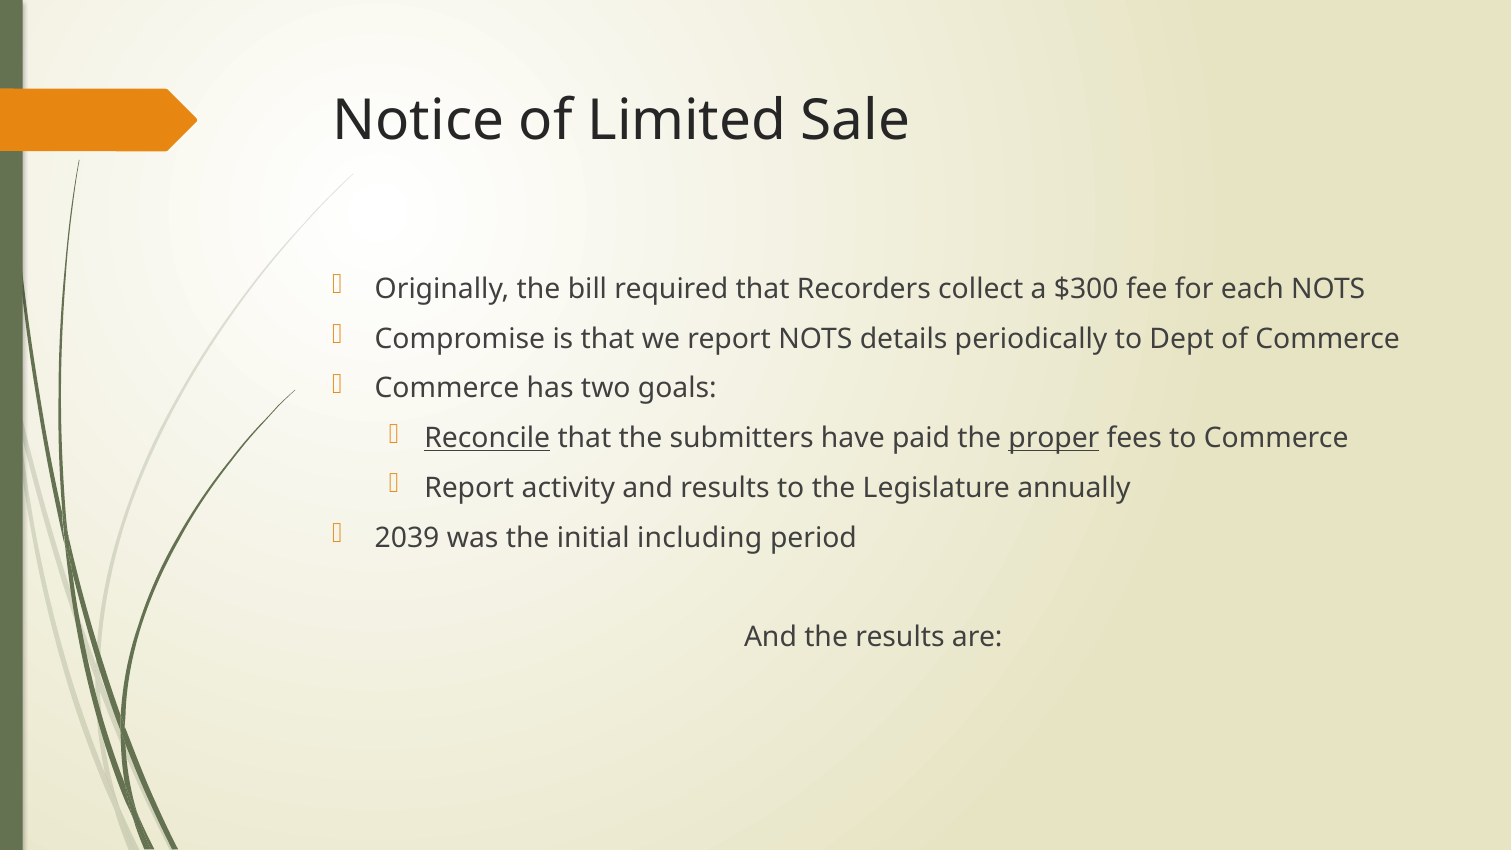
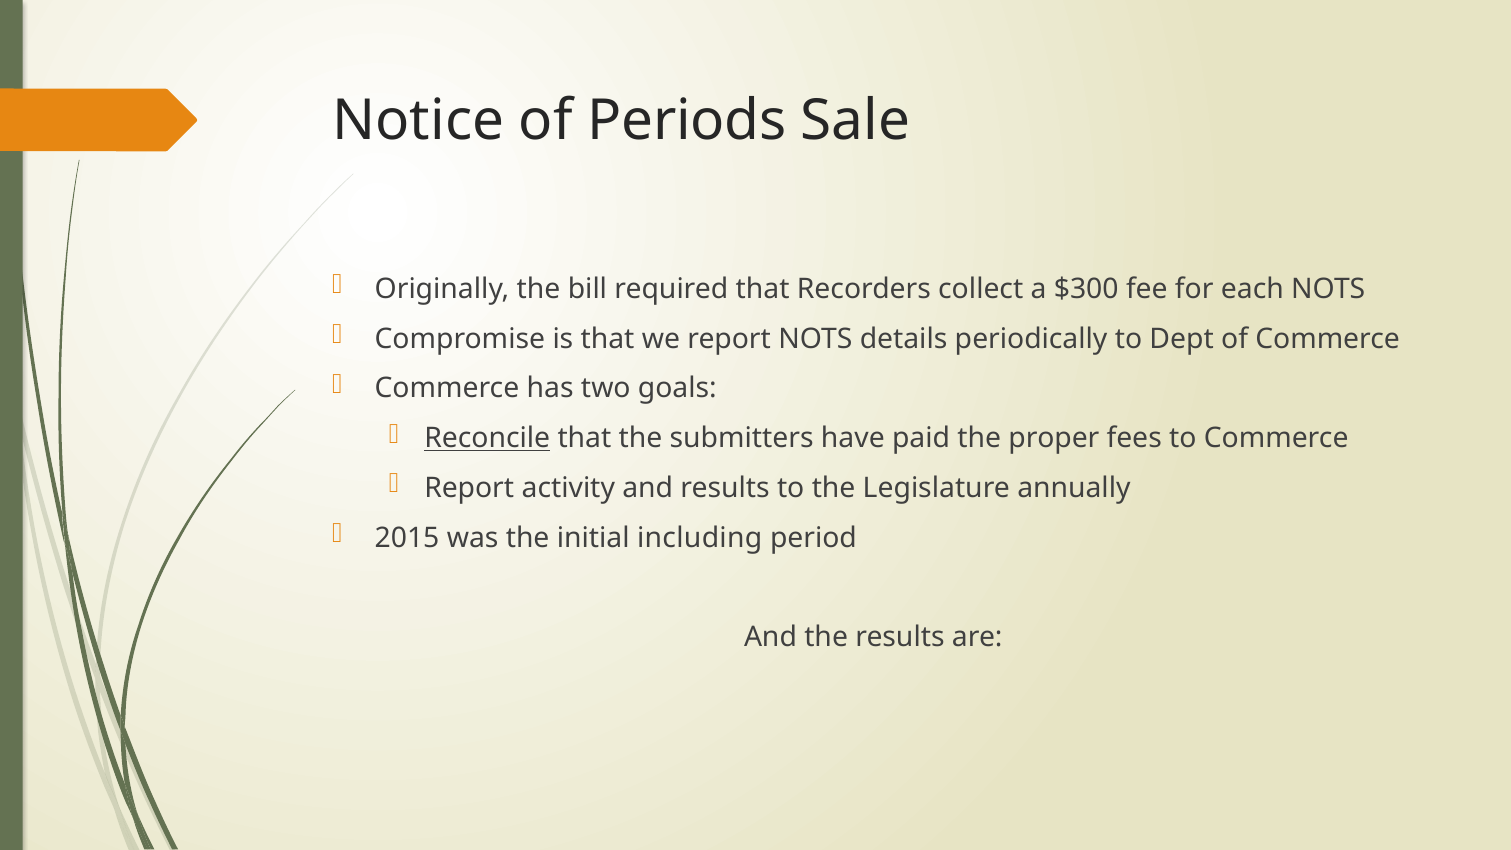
Limited: Limited -> Periods
proper underline: present -> none
2039: 2039 -> 2015
